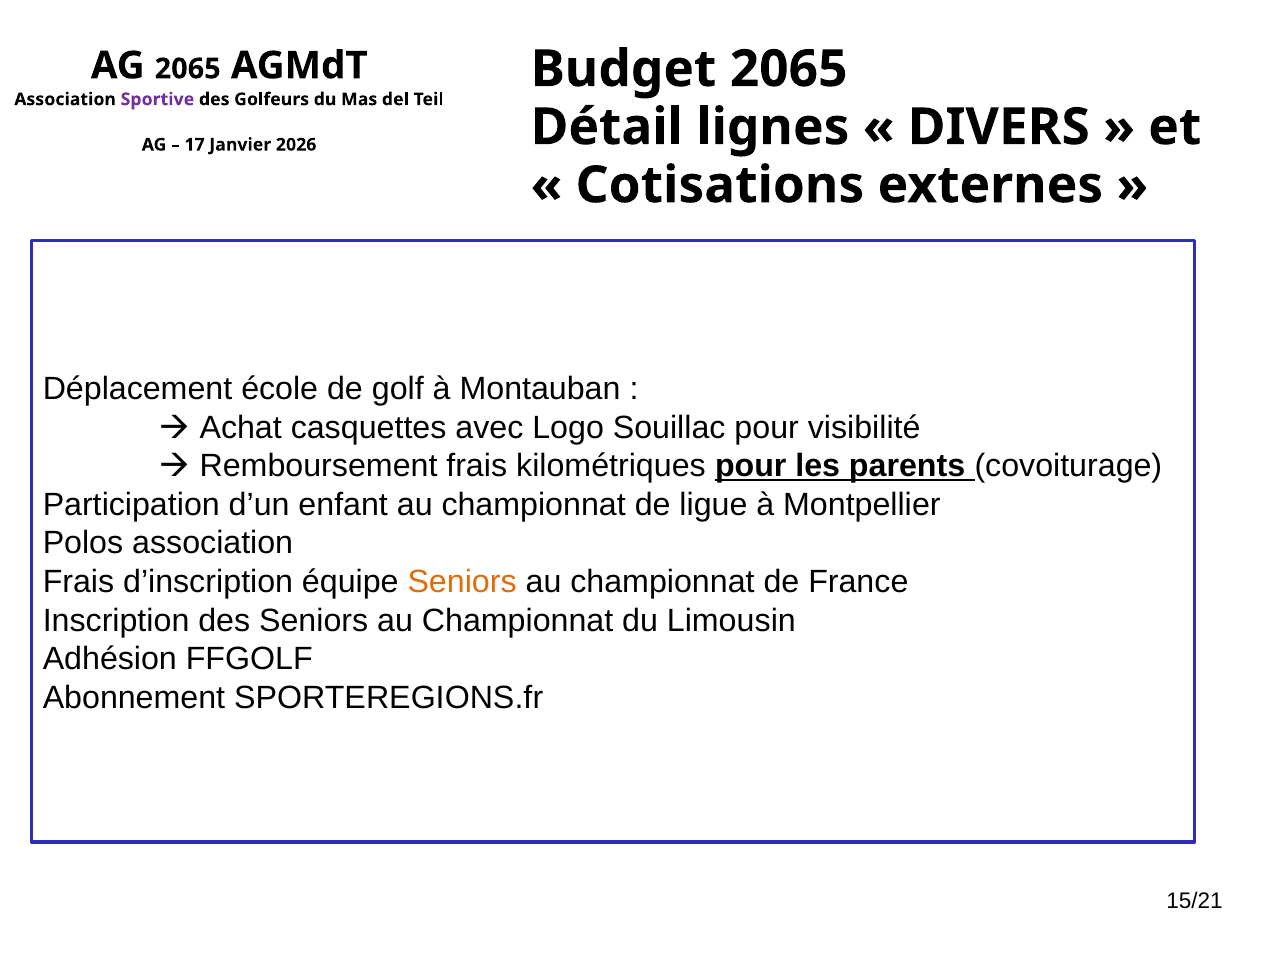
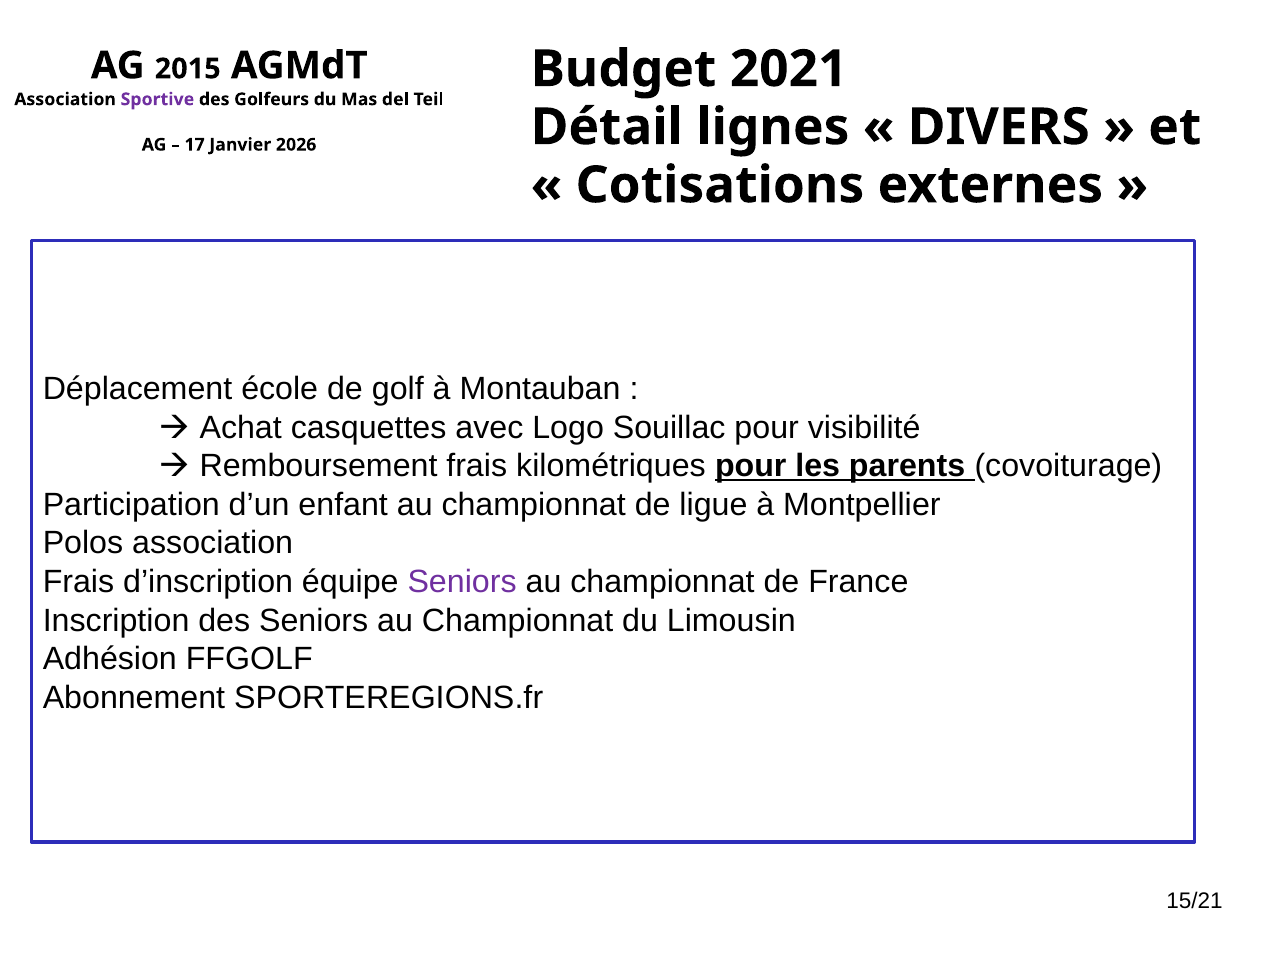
AG 2065: 2065 -> 2015
Budget 2065: 2065 -> 2021
Seniors at (462, 582) colour: orange -> purple
